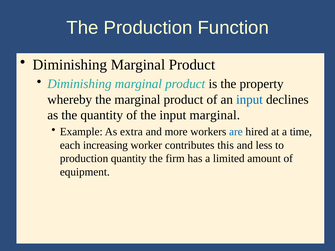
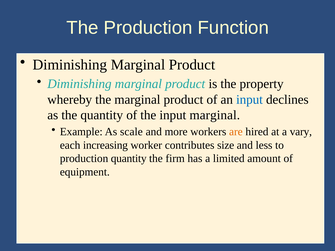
extra: extra -> scale
are colour: blue -> orange
time: time -> vary
this: this -> size
